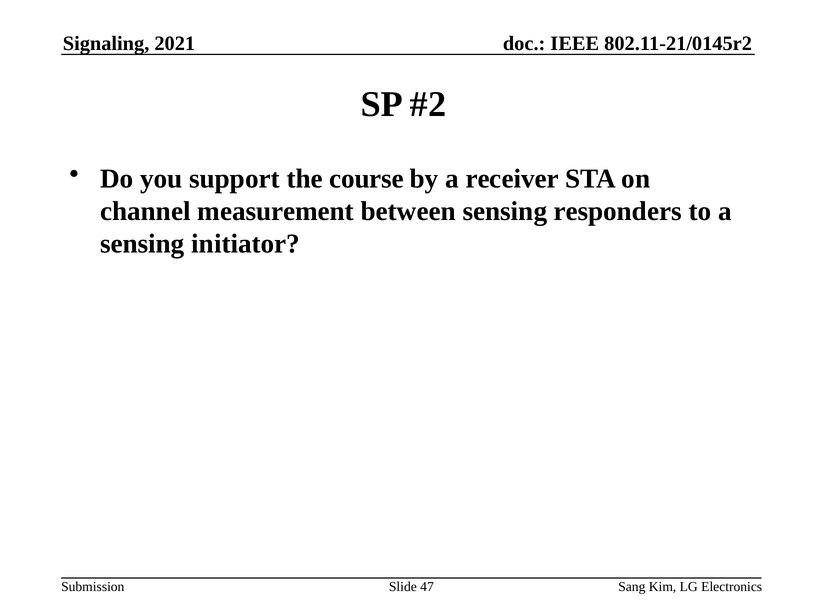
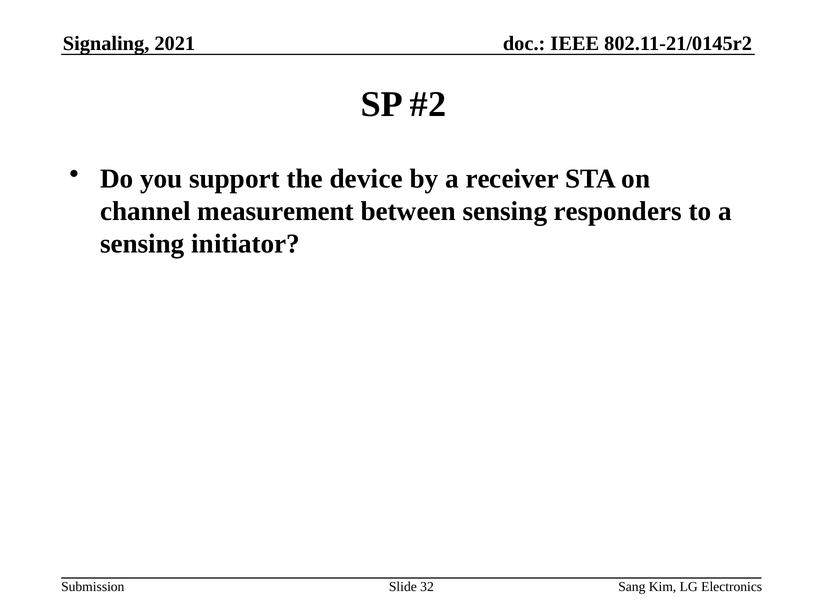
course: course -> device
47: 47 -> 32
